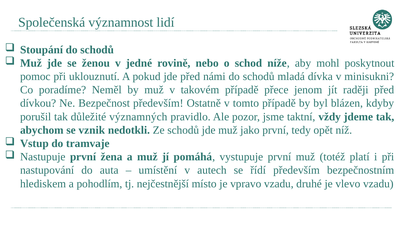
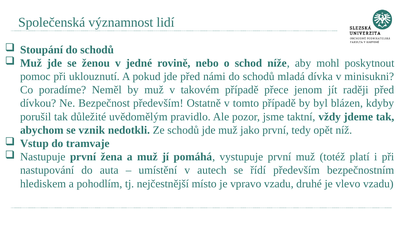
významných: významných -> uvědomělým
